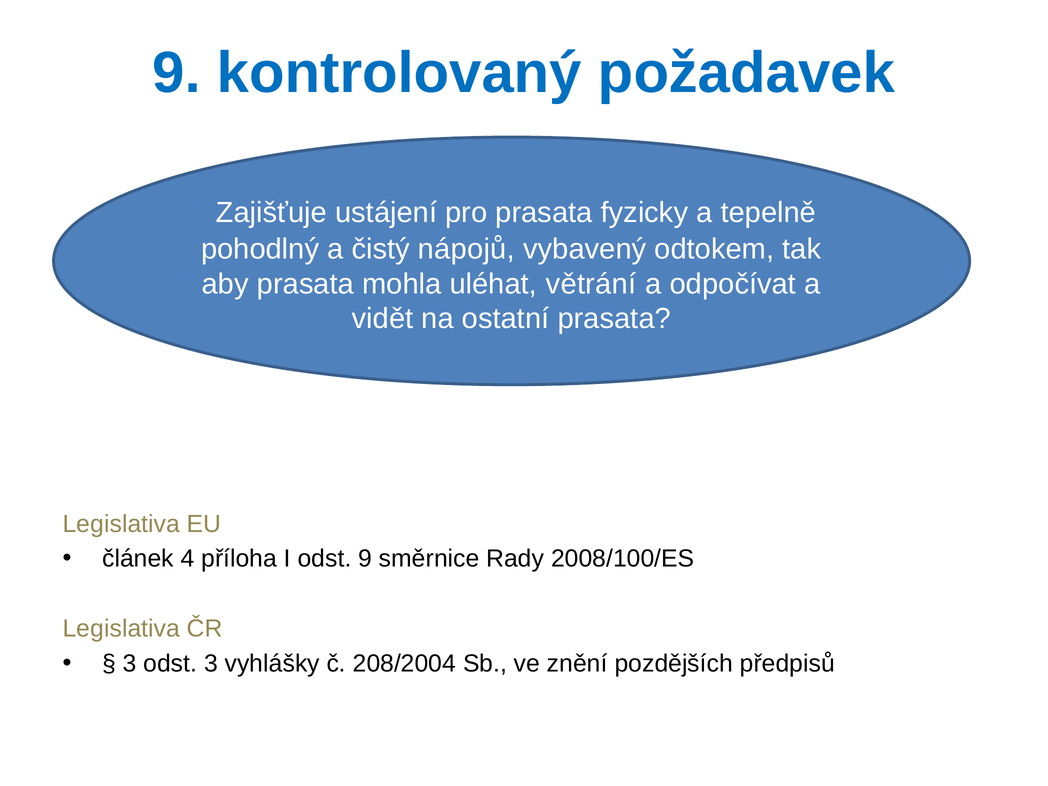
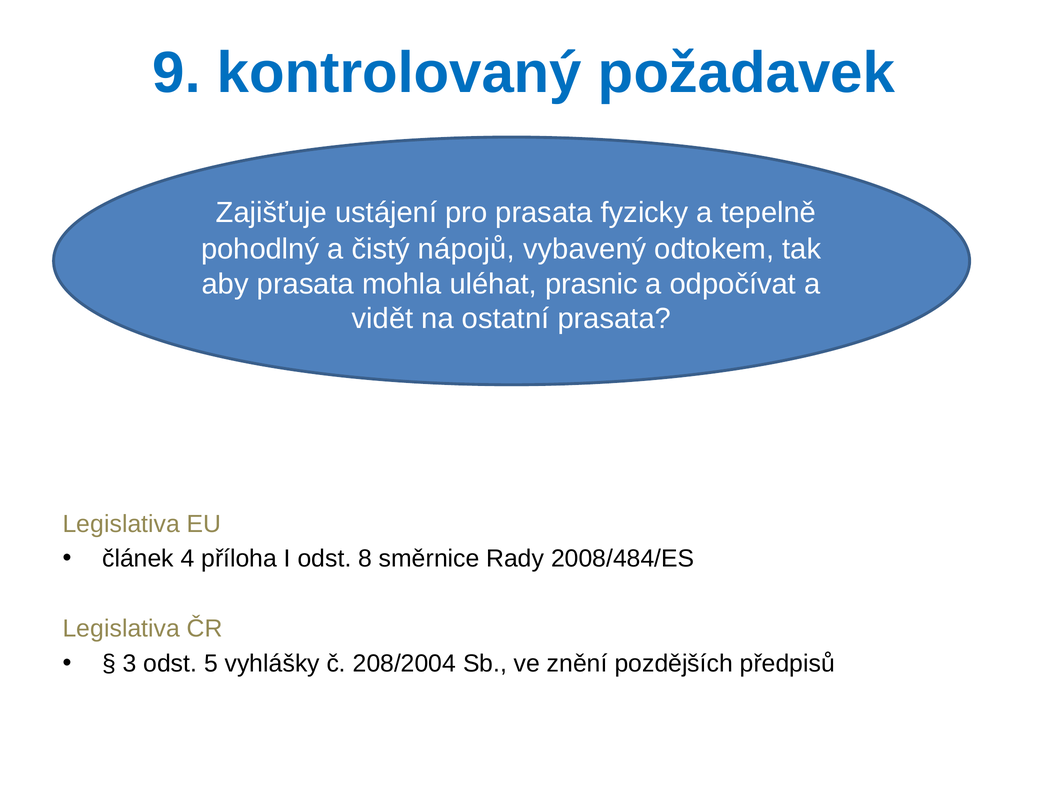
větrání: větrání -> prasnic
odst 9: 9 -> 8
2008/100/ES: 2008/100/ES -> 2008/484/ES
odst 3: 3 -> 5
